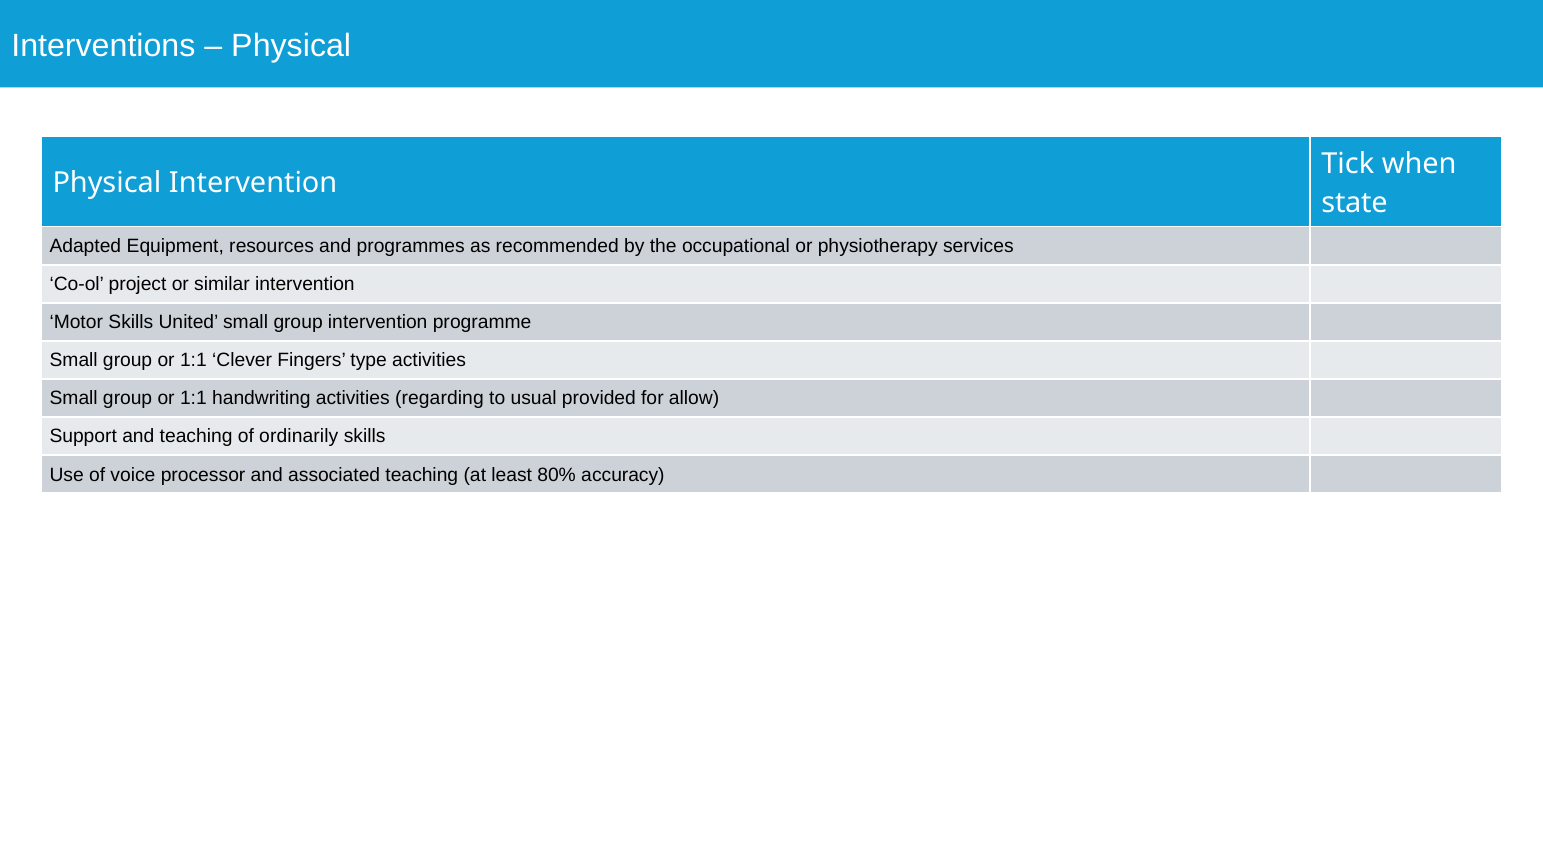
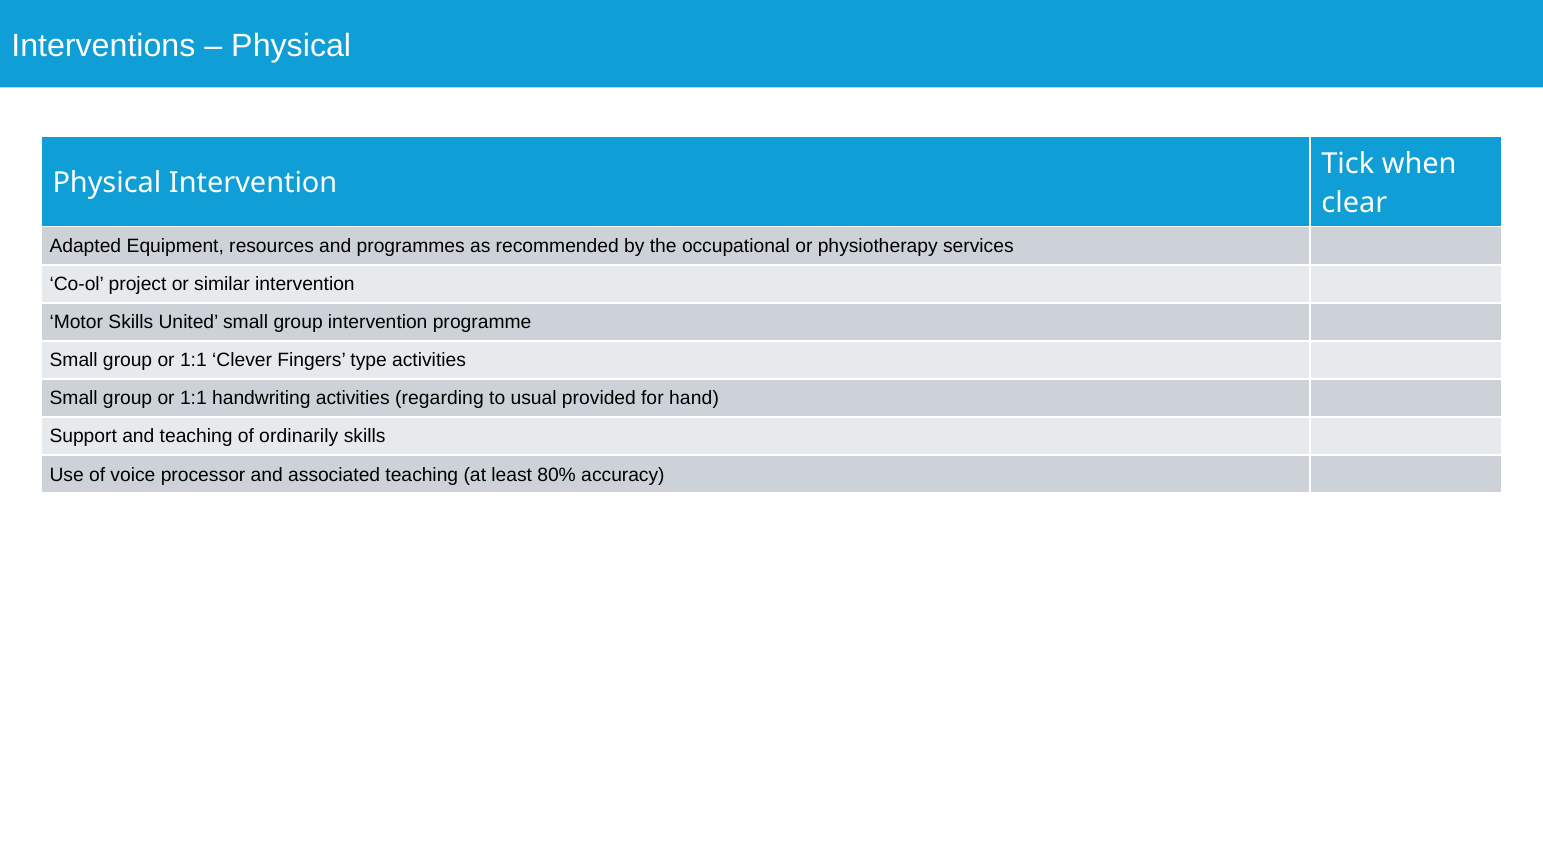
state: state -> clear
allow: allow -> hand
